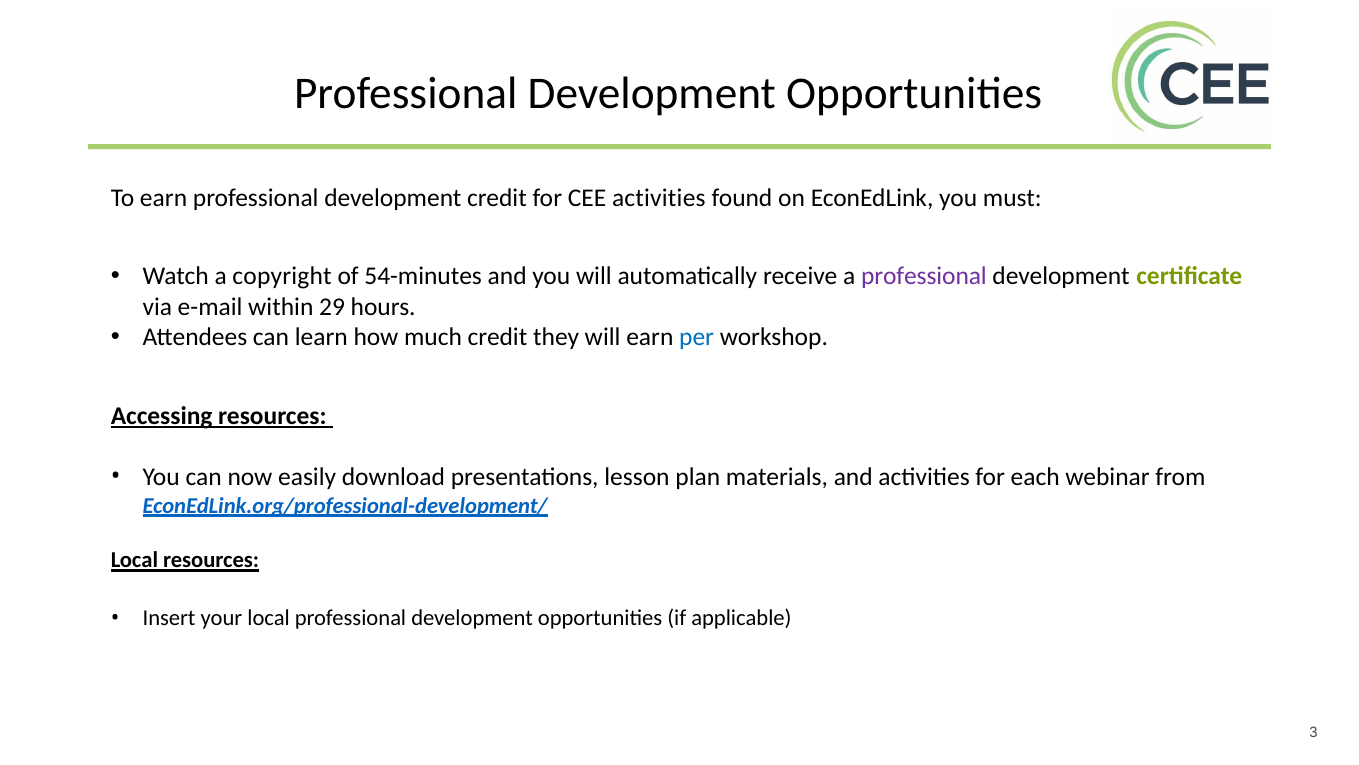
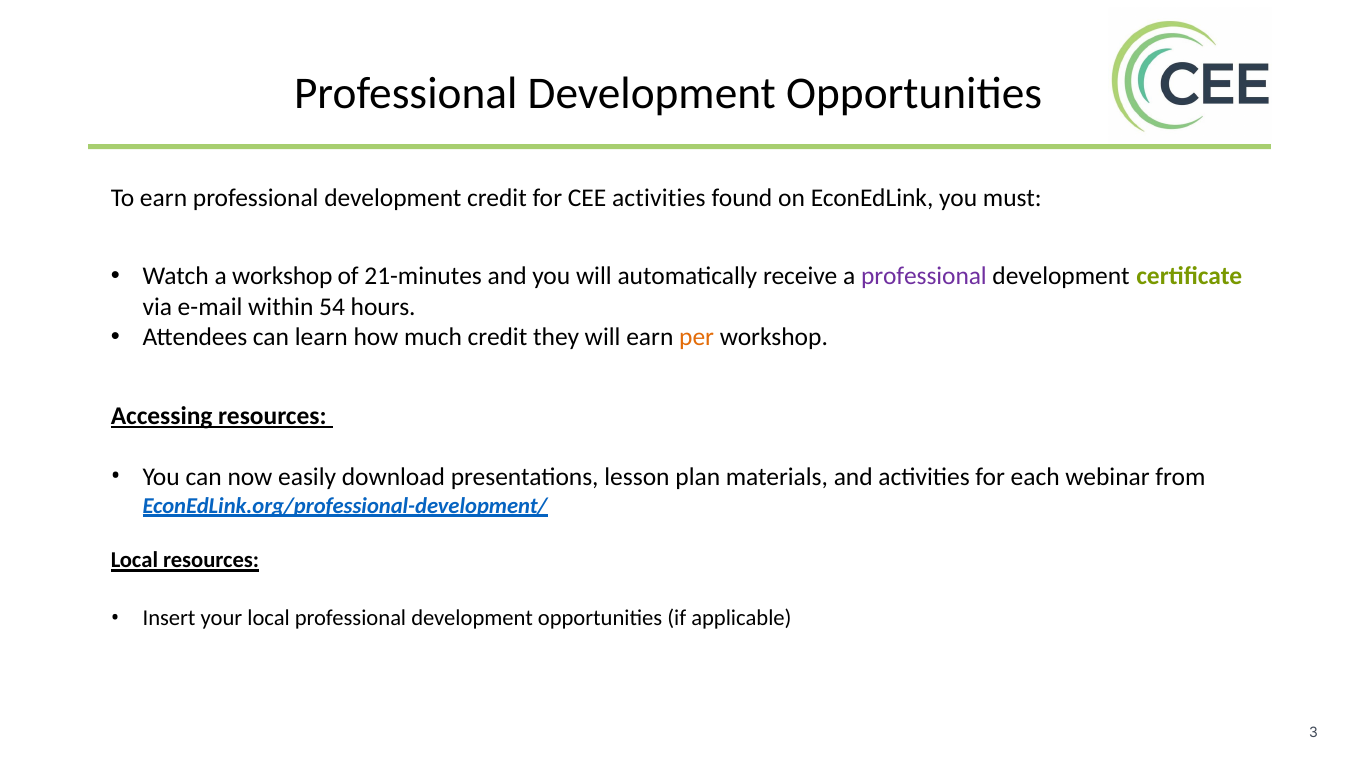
a copyright: copyright -> workshop
54-minutes: 54-minutes -> 21-minutes
29: 29 -> 54
per colour: blue -> orange
